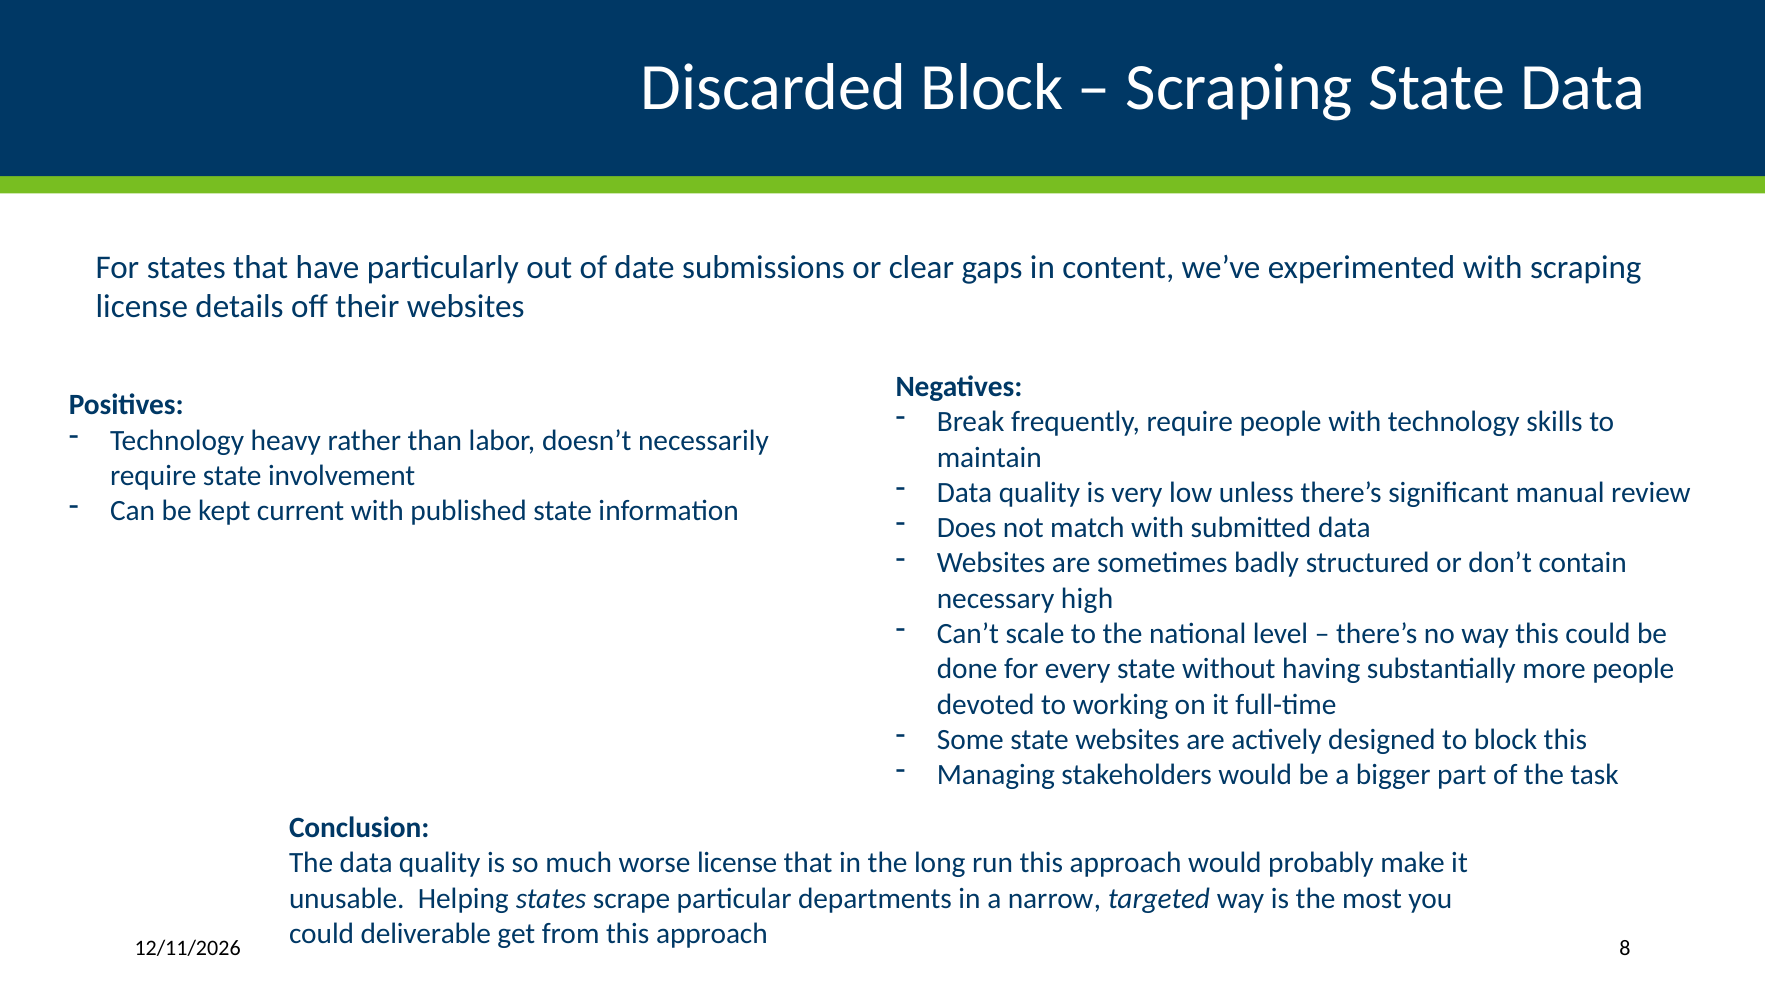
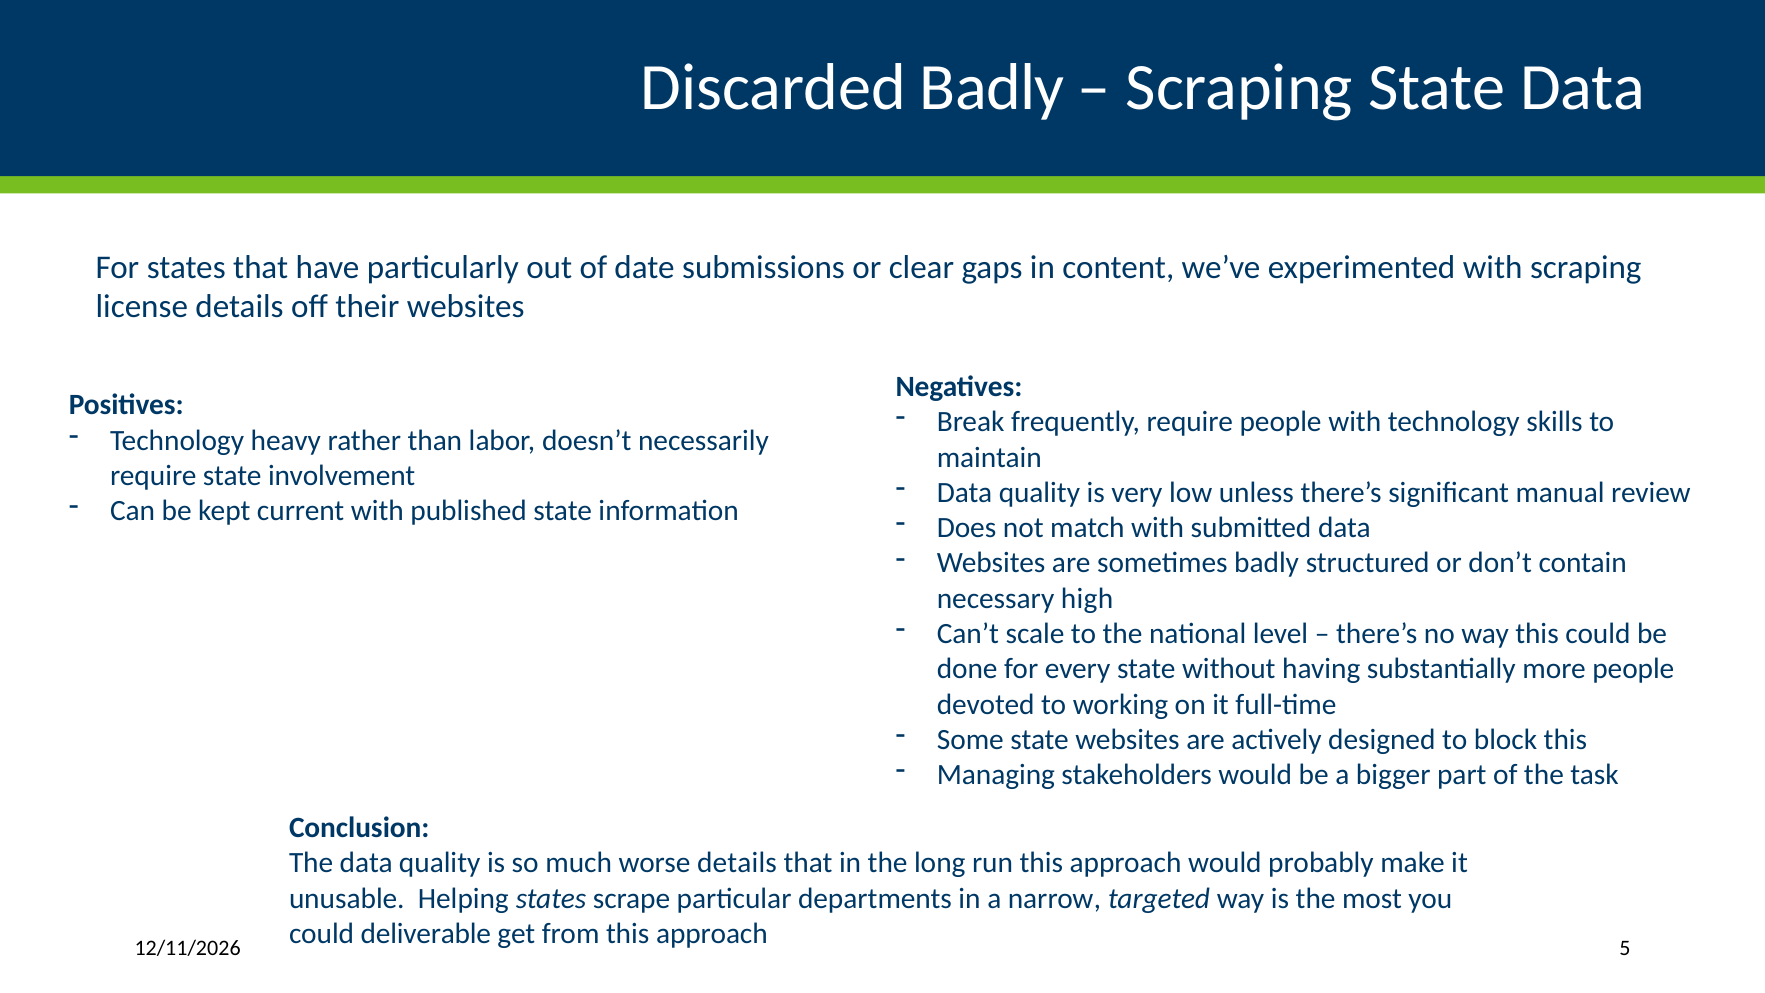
Discarded Block: Block -> Badly
worse license: license -> details
8: 8 -> 5
